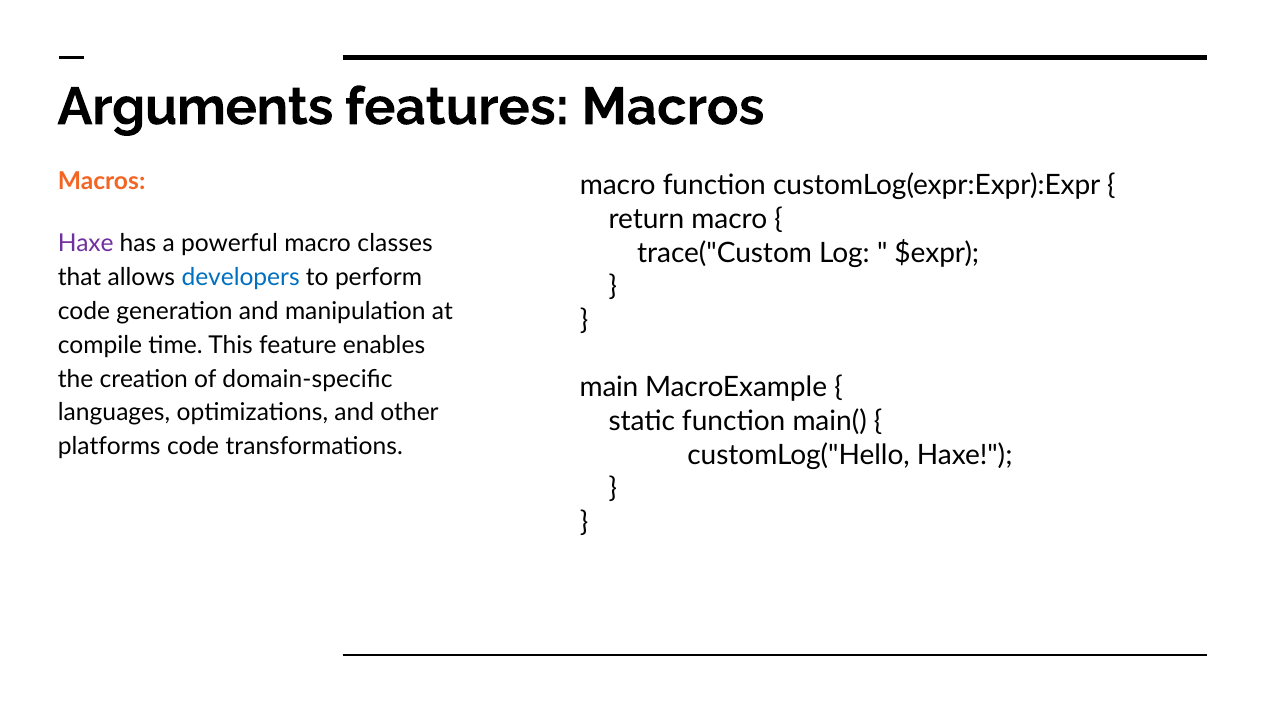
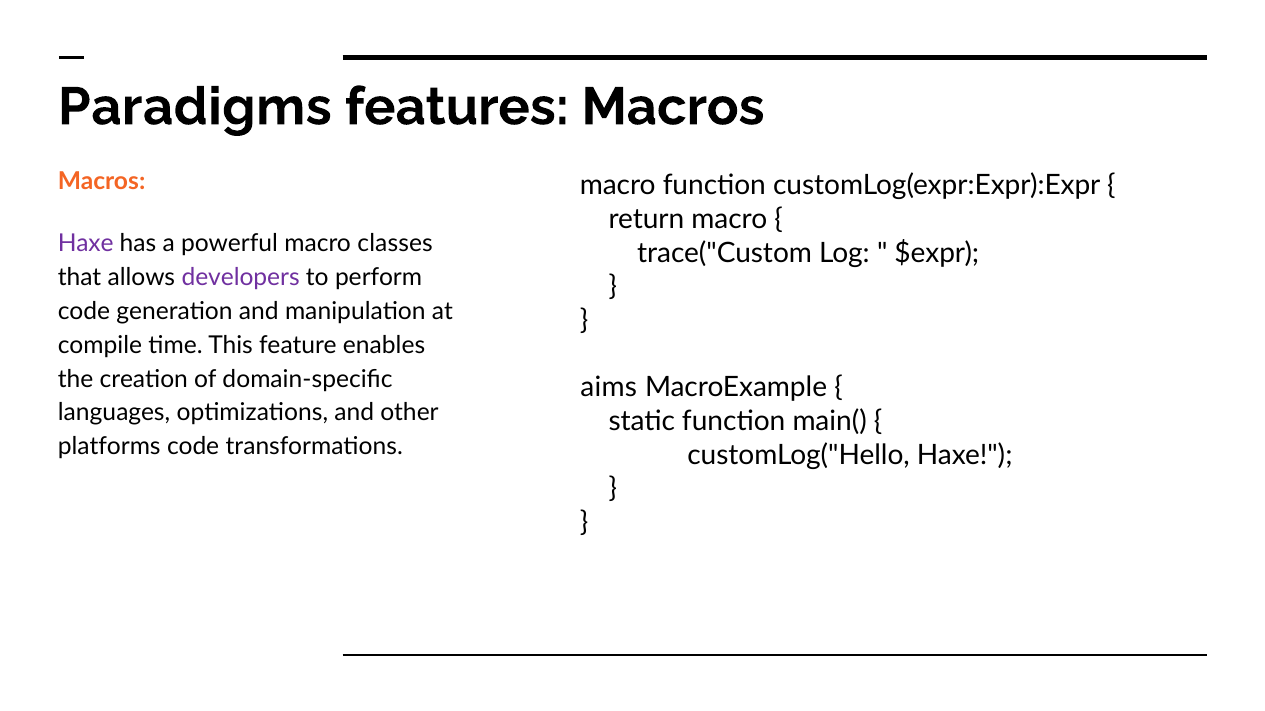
Arguments: Arguments -> Paradigms
developers colour: blue -> purple
main: main -> aims
